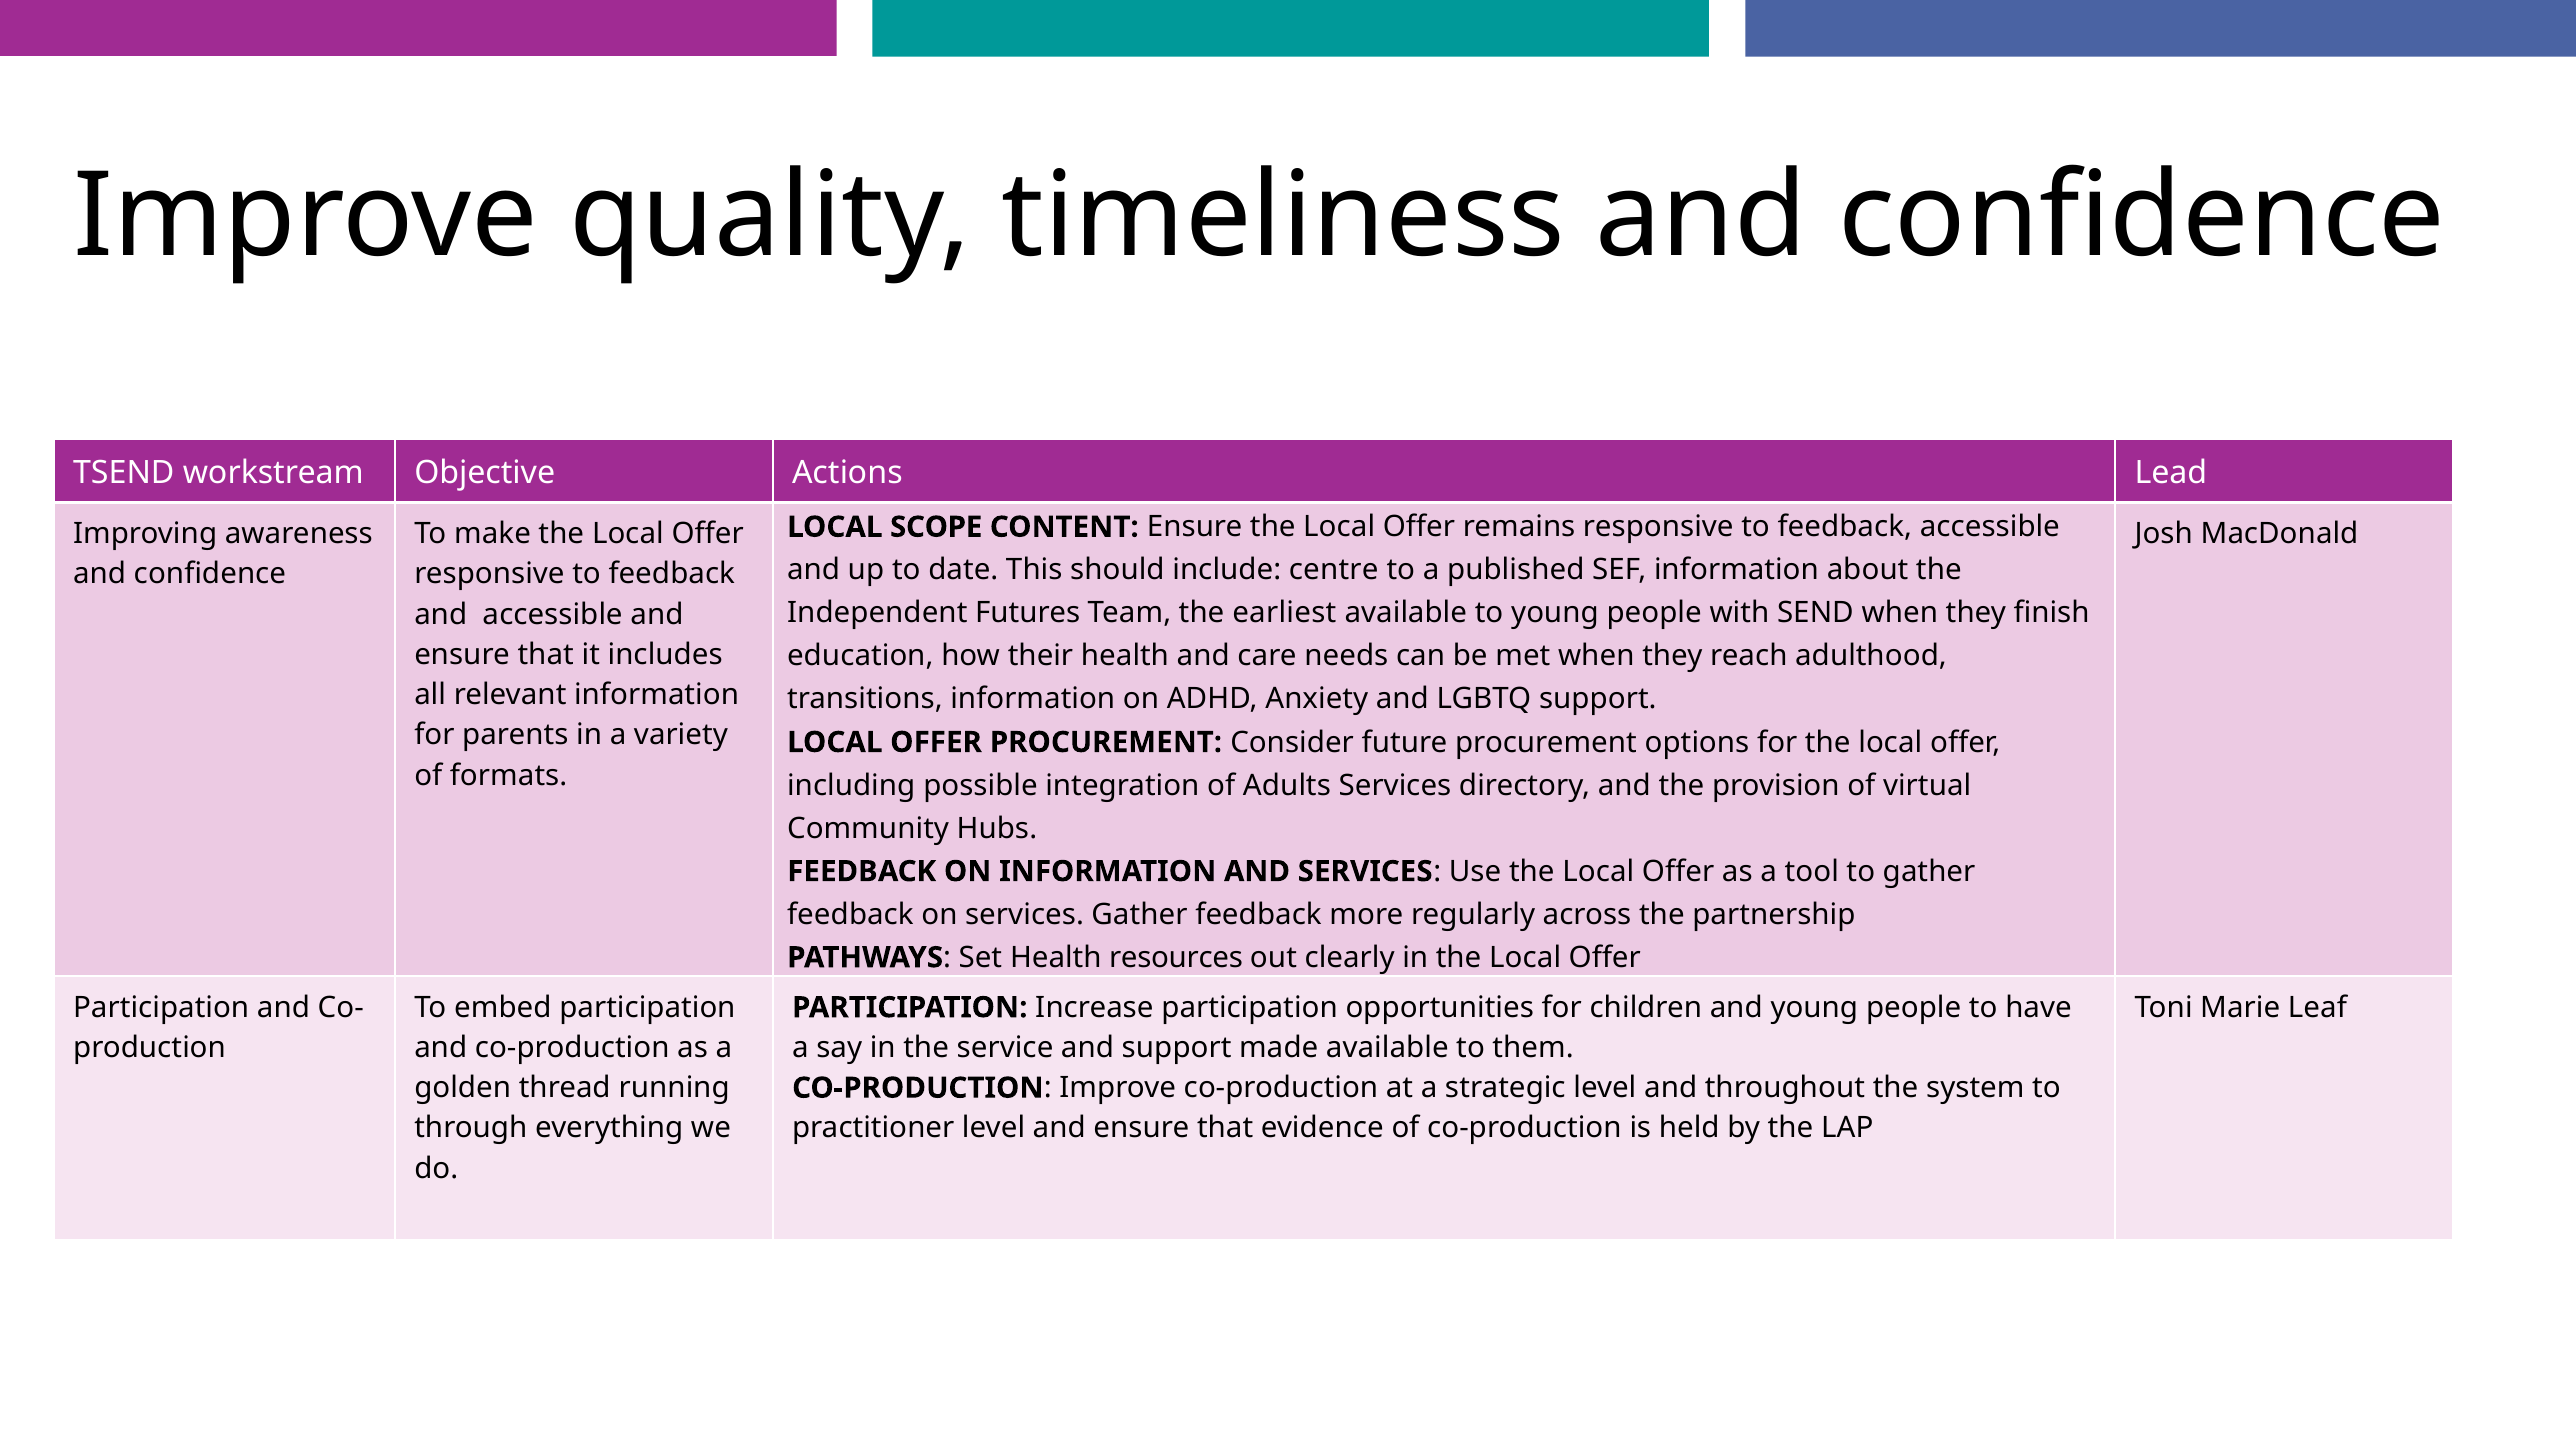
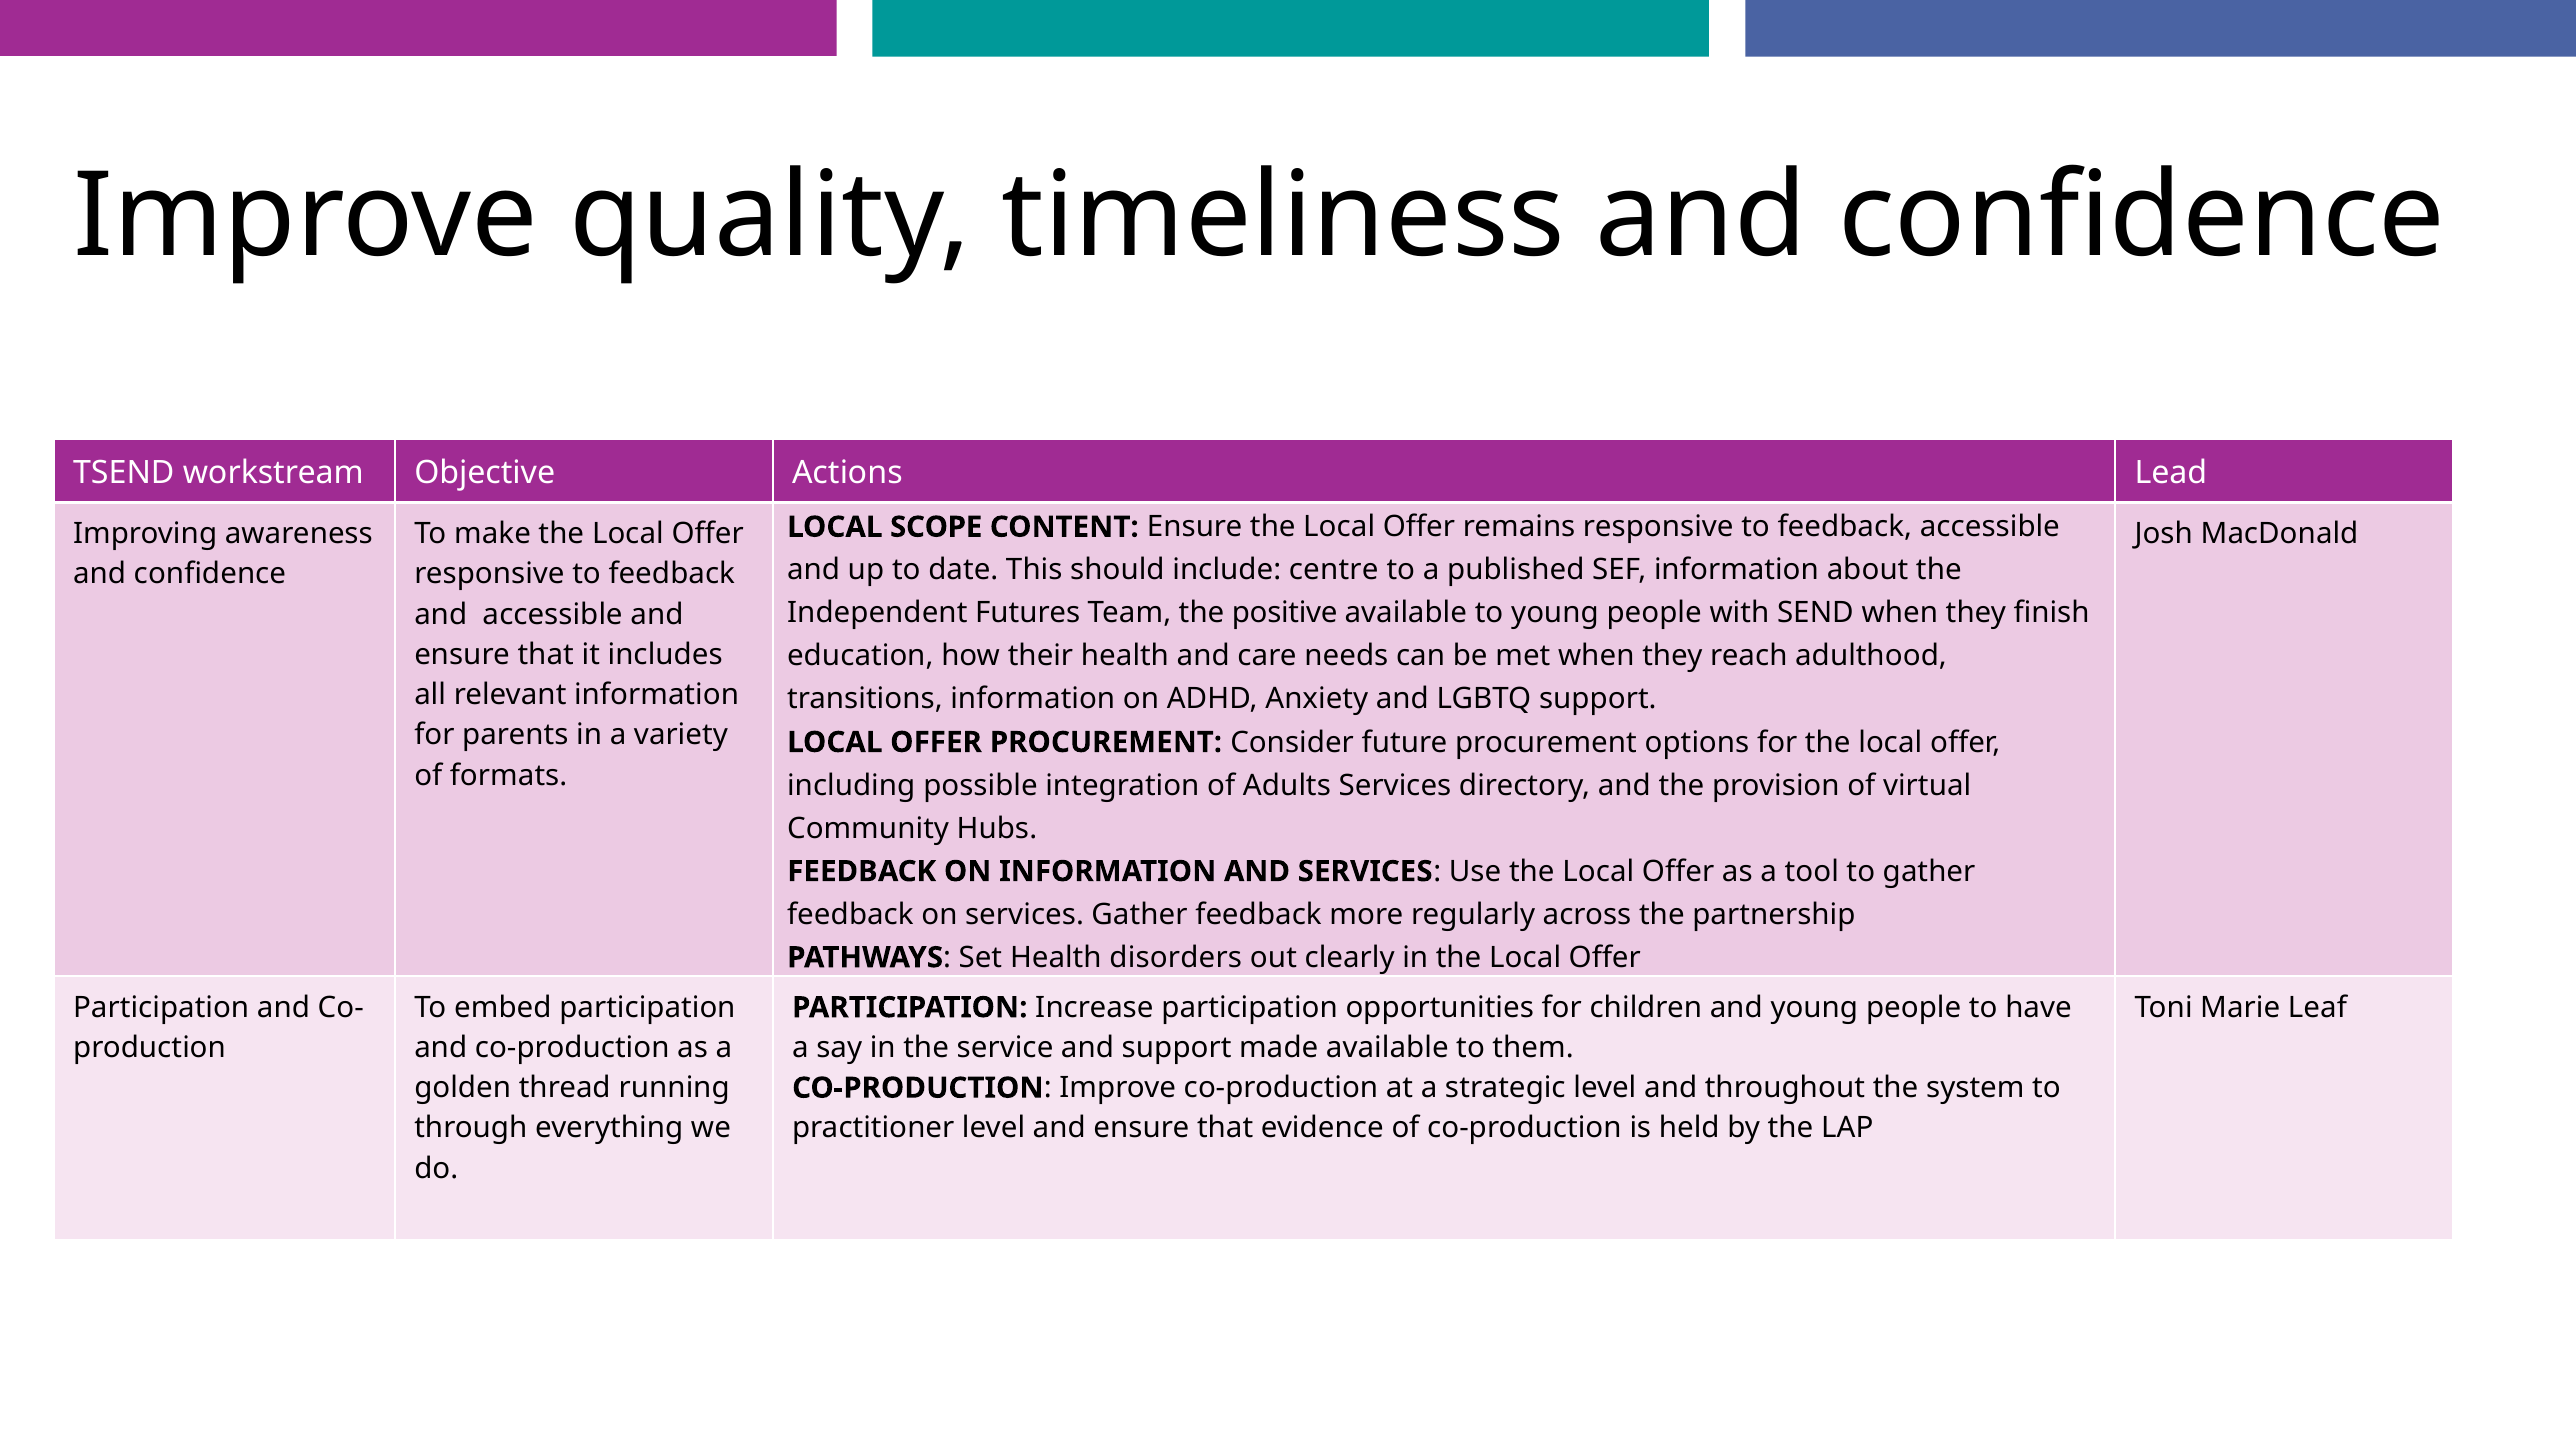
earliest: earliest -> positive
resources: resources -> disorders
